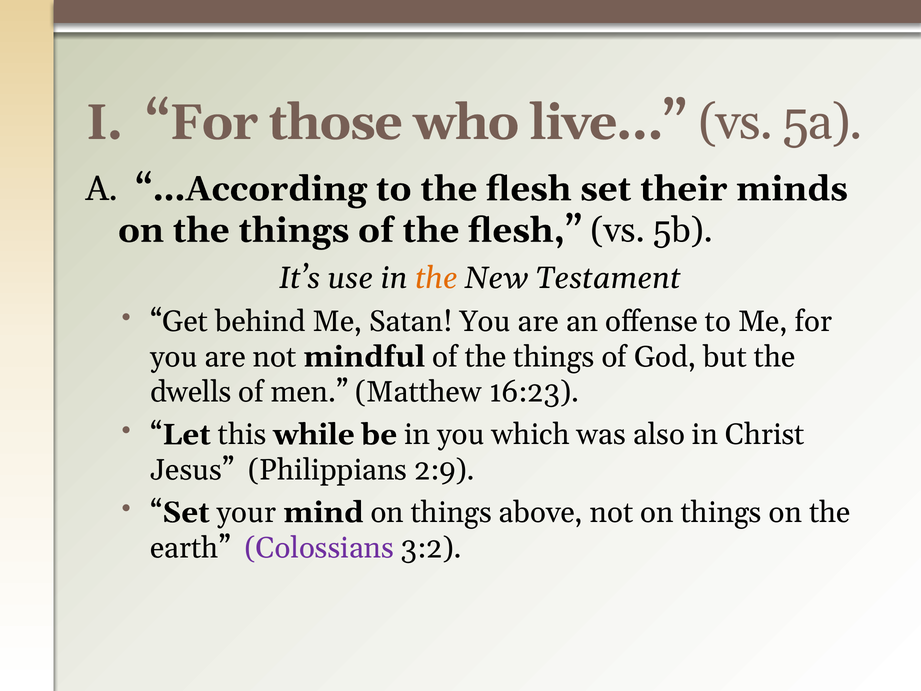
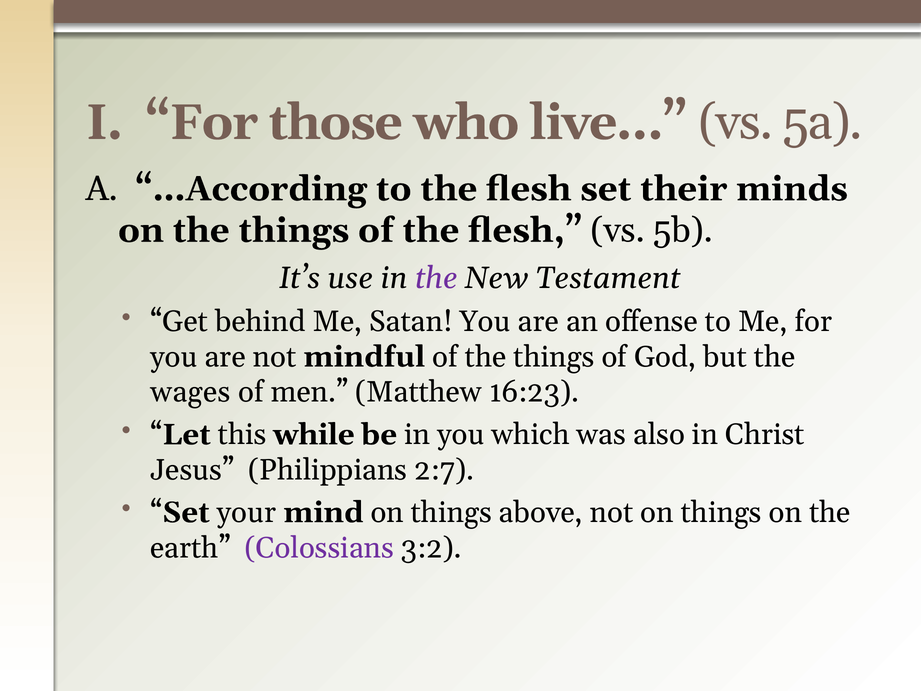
the at (436, 278) colour: orange -> purple
dwells: dwells -> wages
2:9: 2:9 -> 2:7
